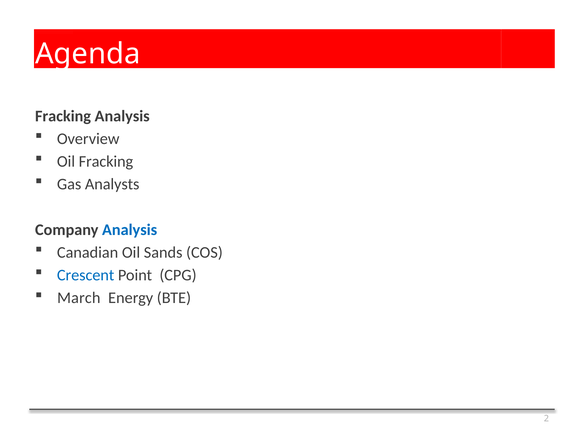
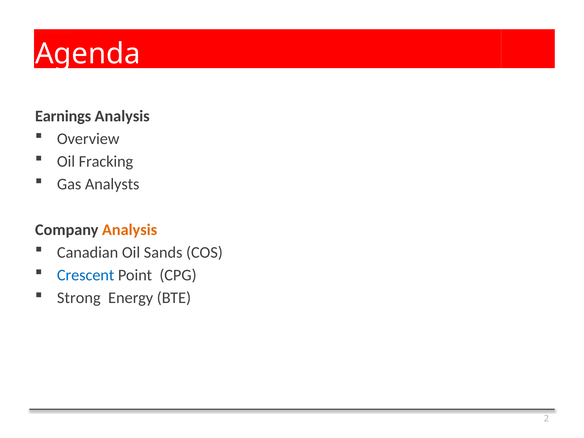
Fracking at (63, 116): Fracking -> Earnings
Analysis at (130, 230) colour: blue -> orange
March: March -> Strong
